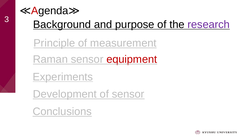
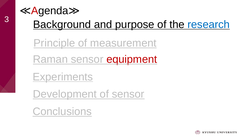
research colour: purple -> blue
